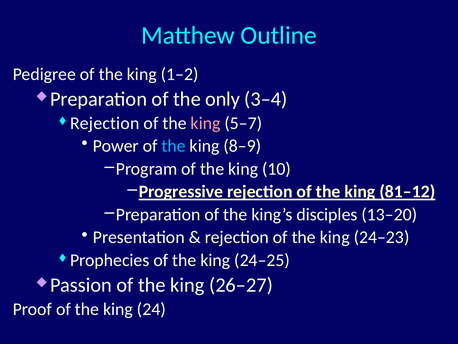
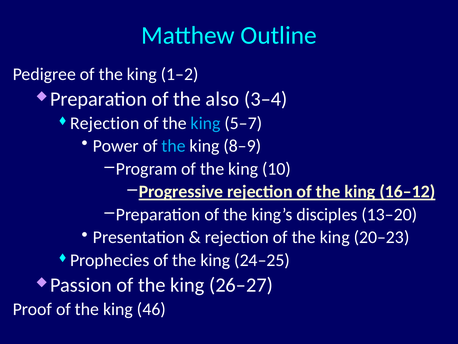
only: only -> also
king at (206, 123) colour: pink -> light blue
81–12: 81–12 -> 16–12
24–23: 24–23 -> 20–23
24: 24 -> 46
